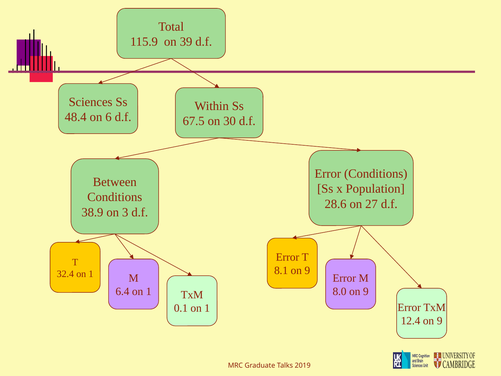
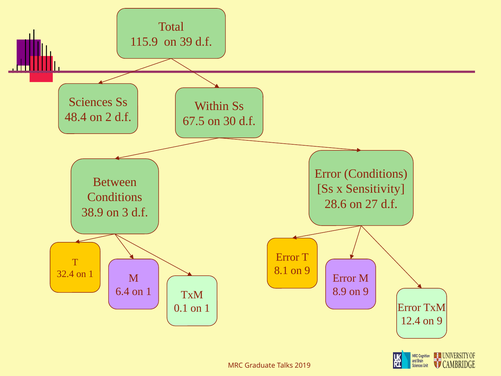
6: 6 -> 2
Population: Population -> Sensitivity
8.0: 8.0 -> 8.9
